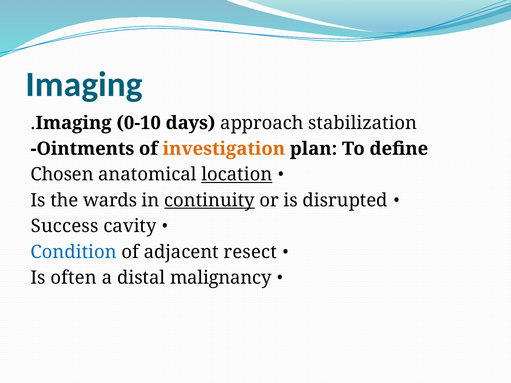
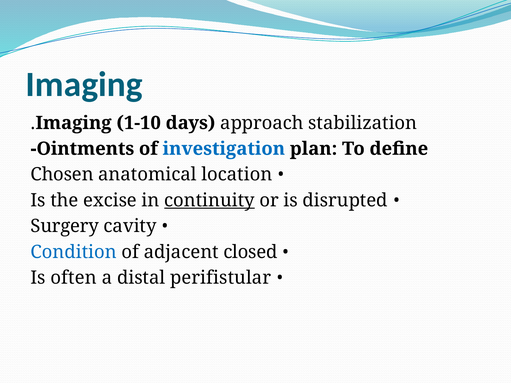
0-10: 0-10 -> 1-10
investigation colour: orange -> blue
location underline: present -> none
wards: wards -> excise
Success: Success -> Surgery
resect: resect -> closed
malignancy: malignancy -> perifistular
